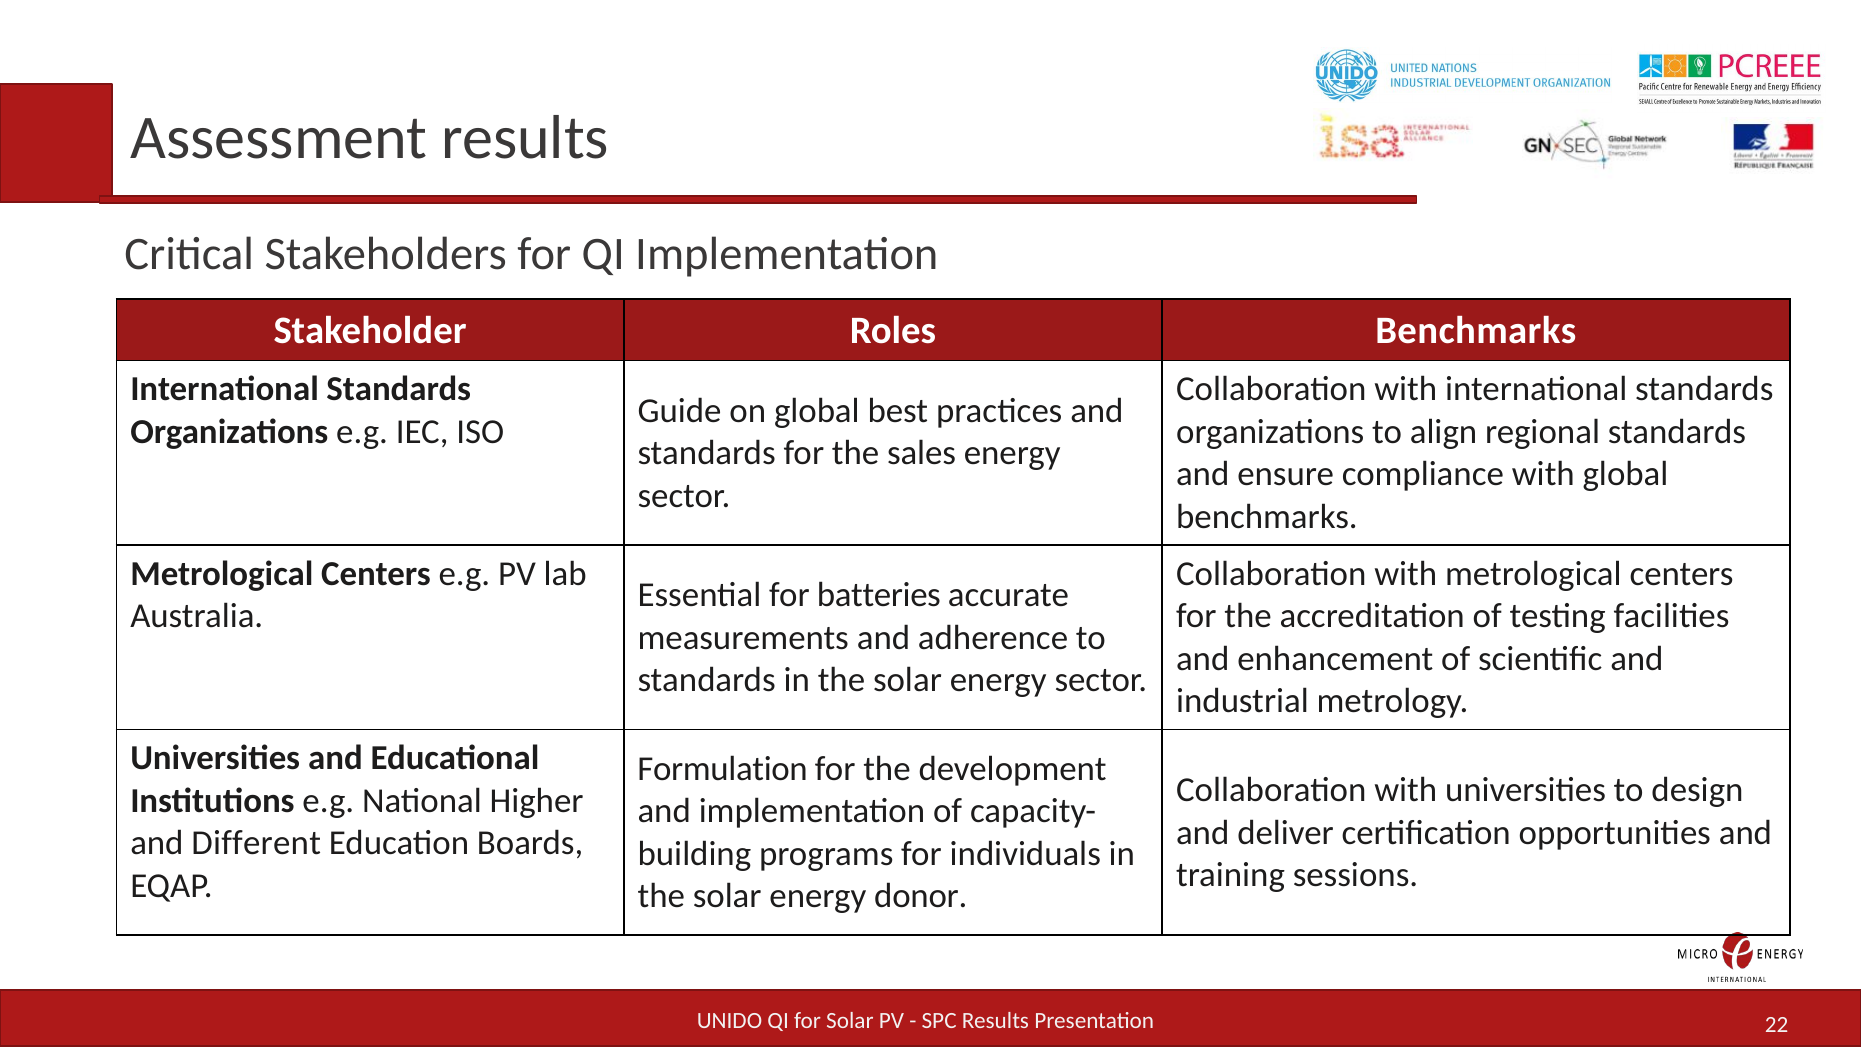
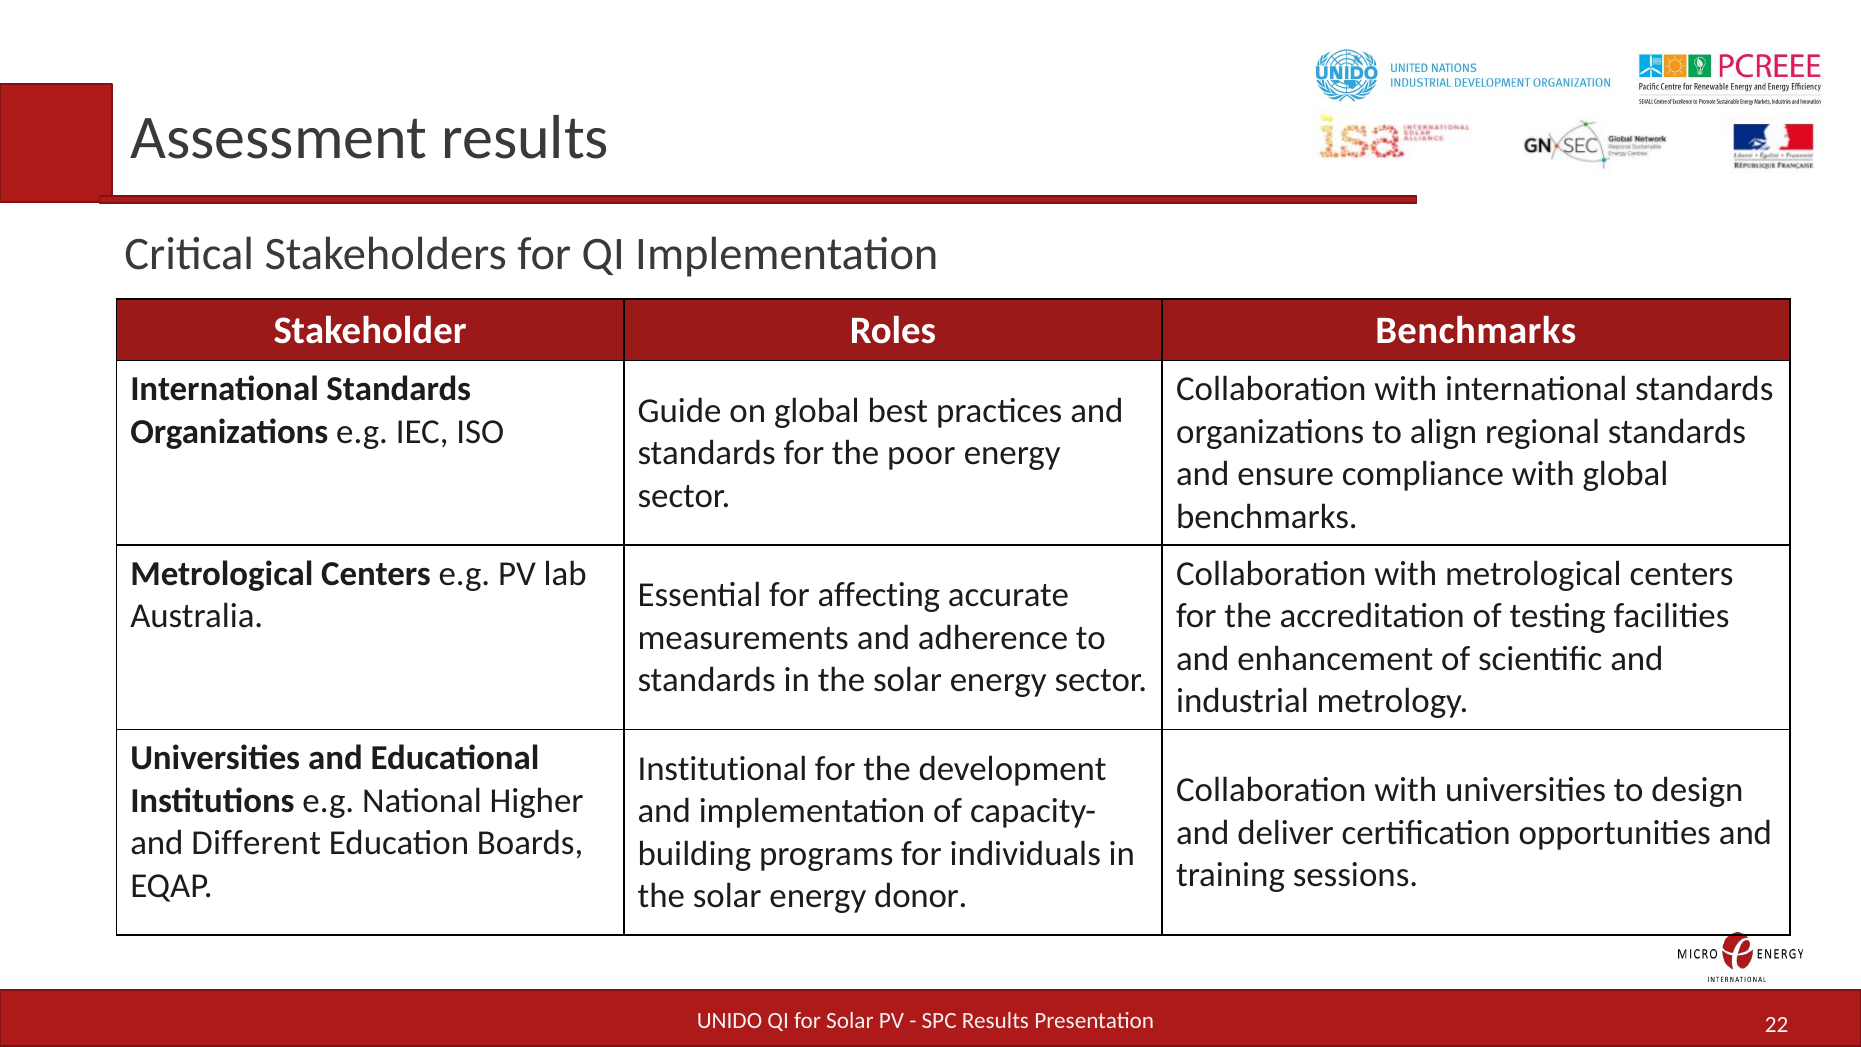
sales: sales -> poor
batteries: batteries -> affecting
Formulation: Formulation -> Institutional
